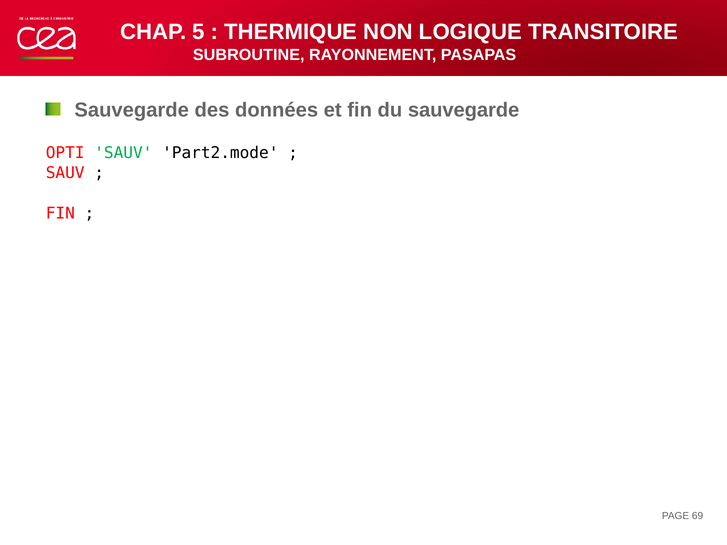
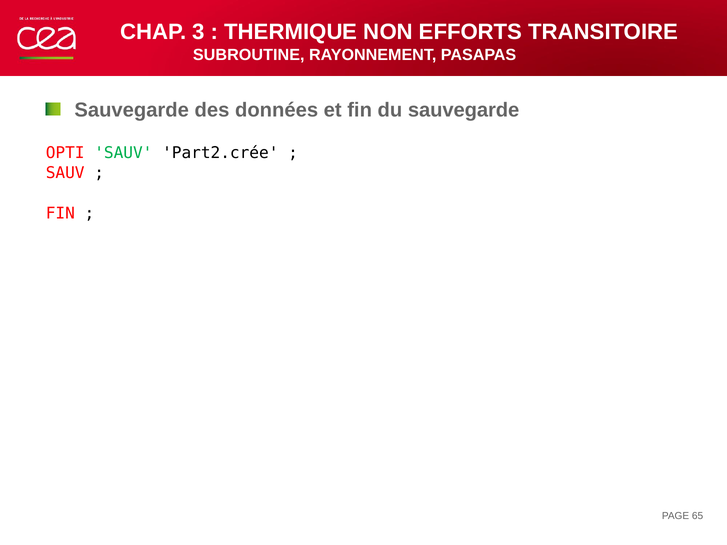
5: 5 -> 3
LOGIQUE: LOGIQUE -> EFFORTS
Part2.mode: Part2.mode -> Part2.crée
69: 69 -> 65
